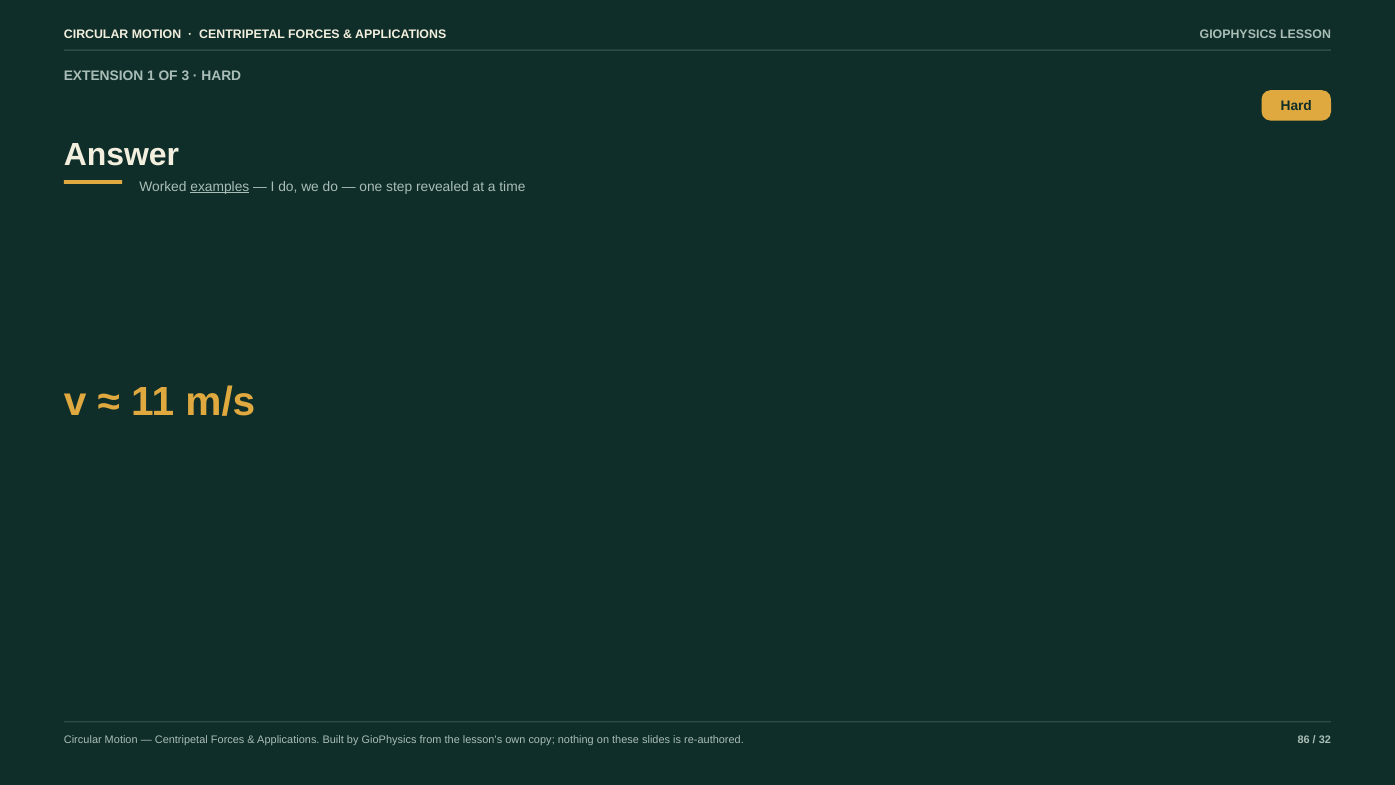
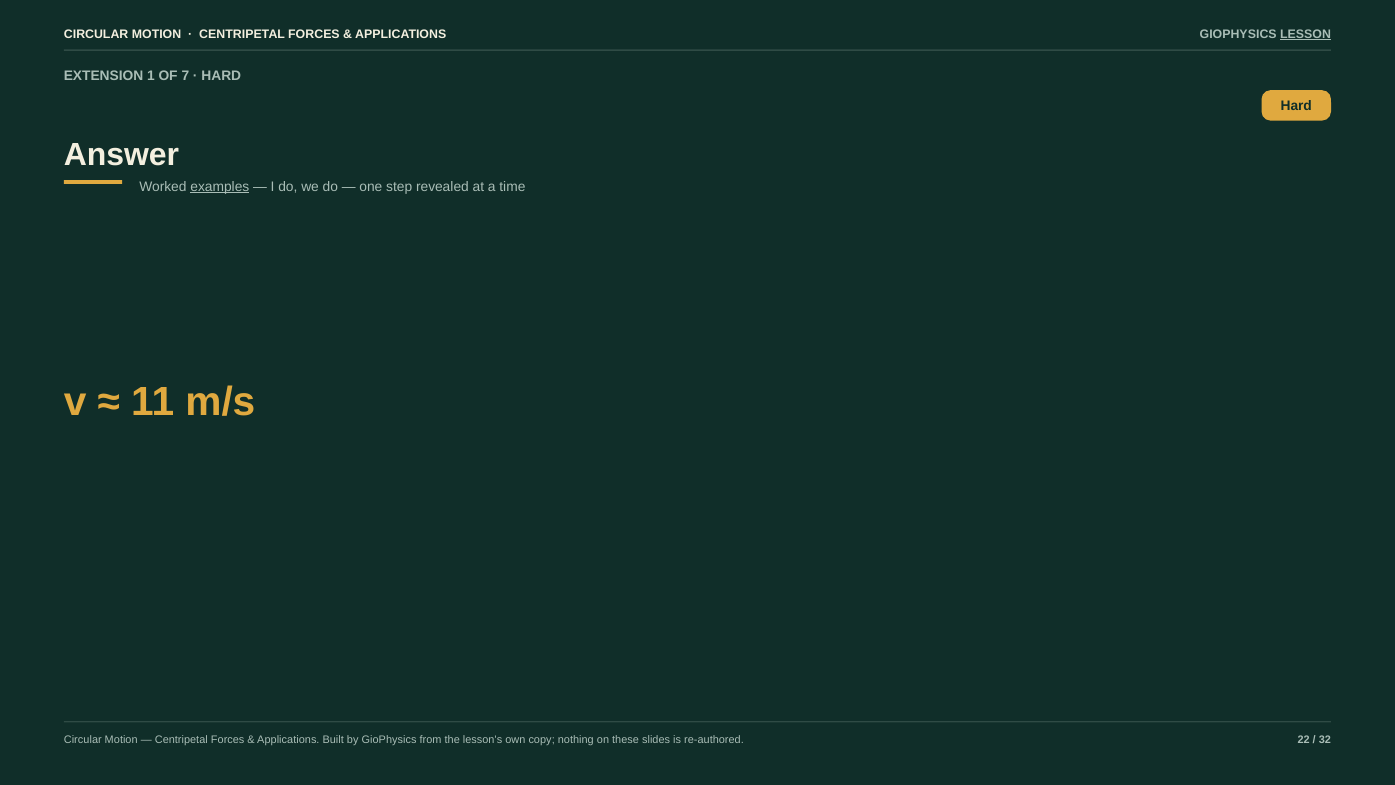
LESSON underline: none -> present
3: 3 -> 7
86: 86 -> 22
